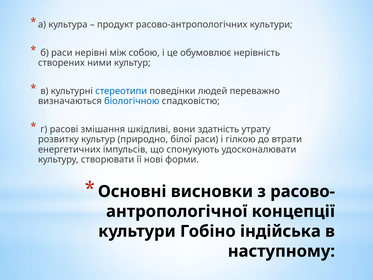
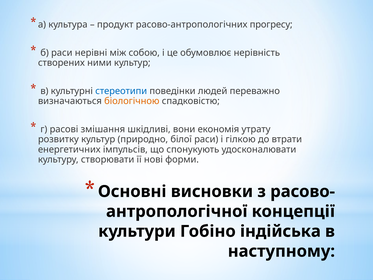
расово-антропологічних культури: культури -> прогресу
біологічною colour: blue -> orange
здатність: здатність -> економія
